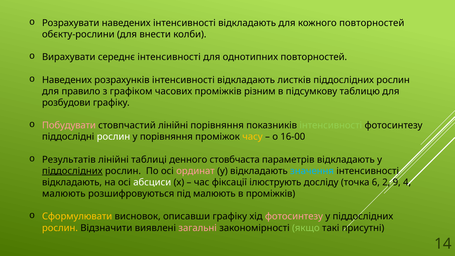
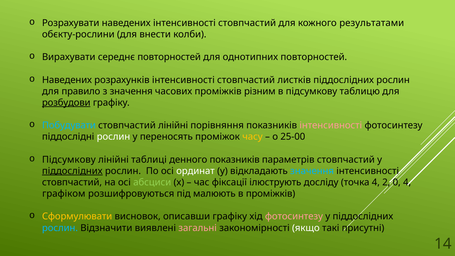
відкладають at (247, 23): відкладають -> стовпчастий
кожного повторностей: повторностей -> результатами
середнє інтенсивності: інтенсивності -> повторностей
розрахунків інтенсивності відкладають: відкладають -> стовпчастий
з графіком: графіком -> значення
розбудови underline: none -> present
Побудувати colour: pink -> light blue
інтенсивності at (331, 125) colour: light green -> pink
у порівняння: порівняння -> переносять
16-00: 16-00 -> 25-00
Результатів at (69, 160): Результатів -> Підсумкову
денного стовбчаста: стовбчаста -> показників
параметрів відкладають: відкладають -> стовпчастий
ординат colour: pink -> white
відкладають at (72, 182): відкладають -> стовпчастий
абсциси colour: white -> light green
точка 6: 6 -> 4
9: 9 -> 0
малюють at (64, 194): малюють -> графіком
рослин at (60, 228) colour: yellow -> light blue
якщо colour: light green -> white
